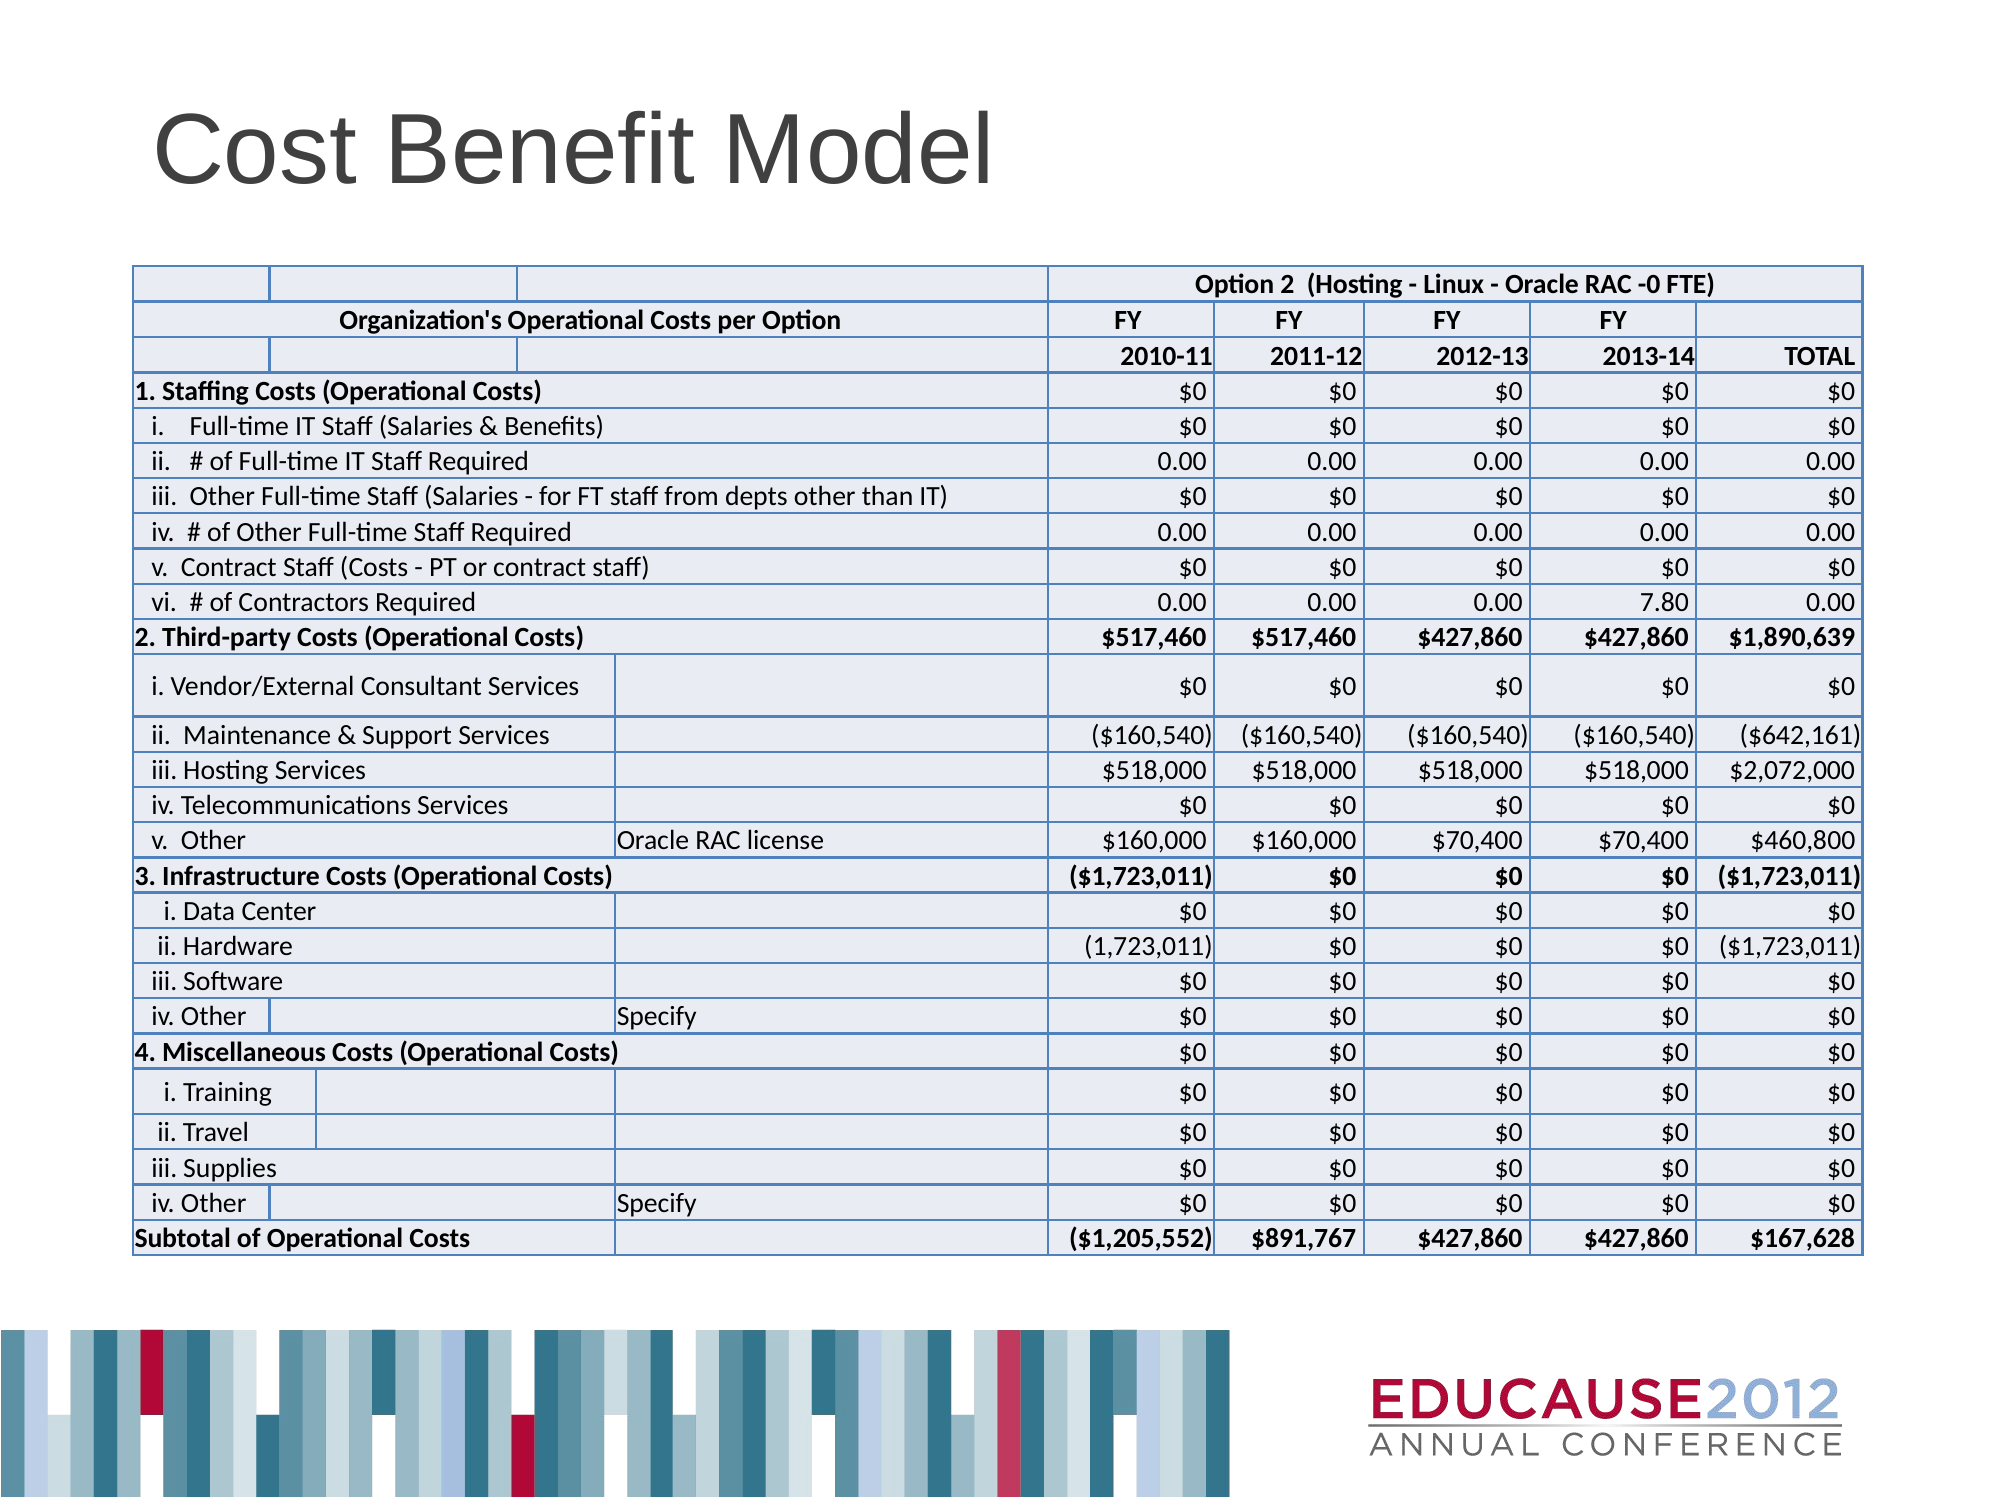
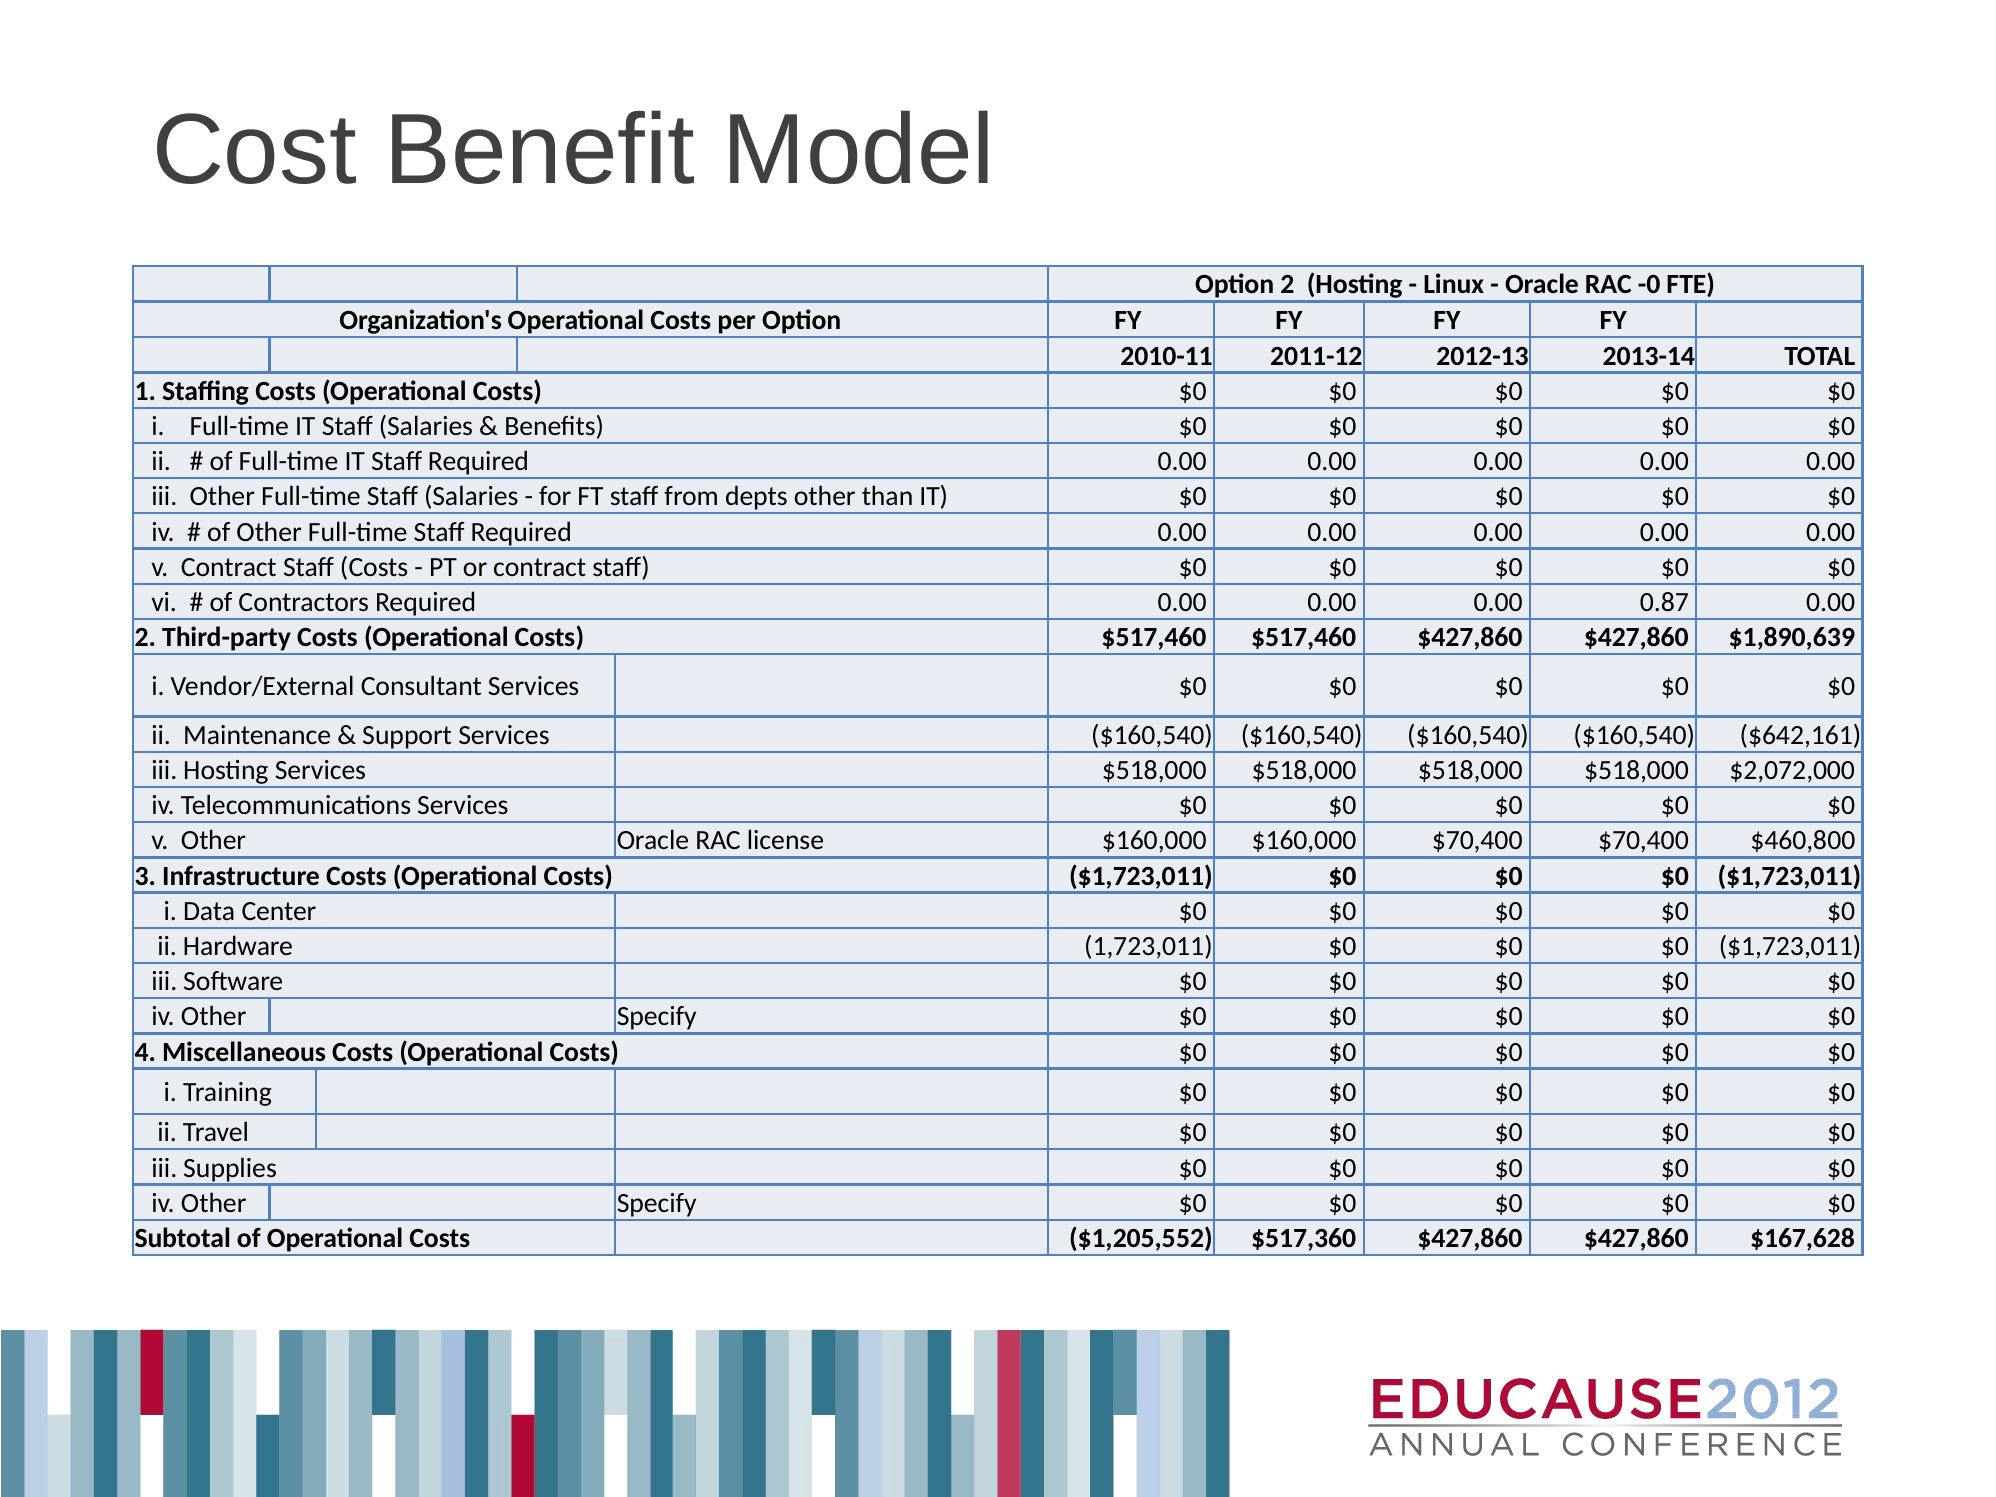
7.80: 7.80 -> 0.87
$891,767: $891,767 -> $517,360
